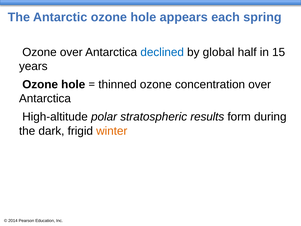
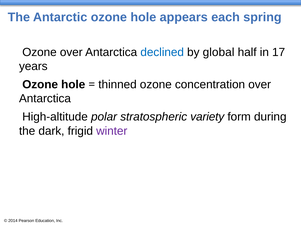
15: 15 -> 17
results: results -> variety
winter colour: orange -> purple
